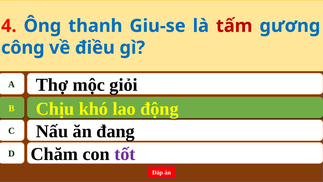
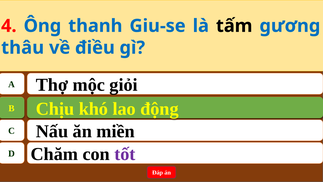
tấm colour: red -> black
công: công -> thâu
đang: đang -> miền
